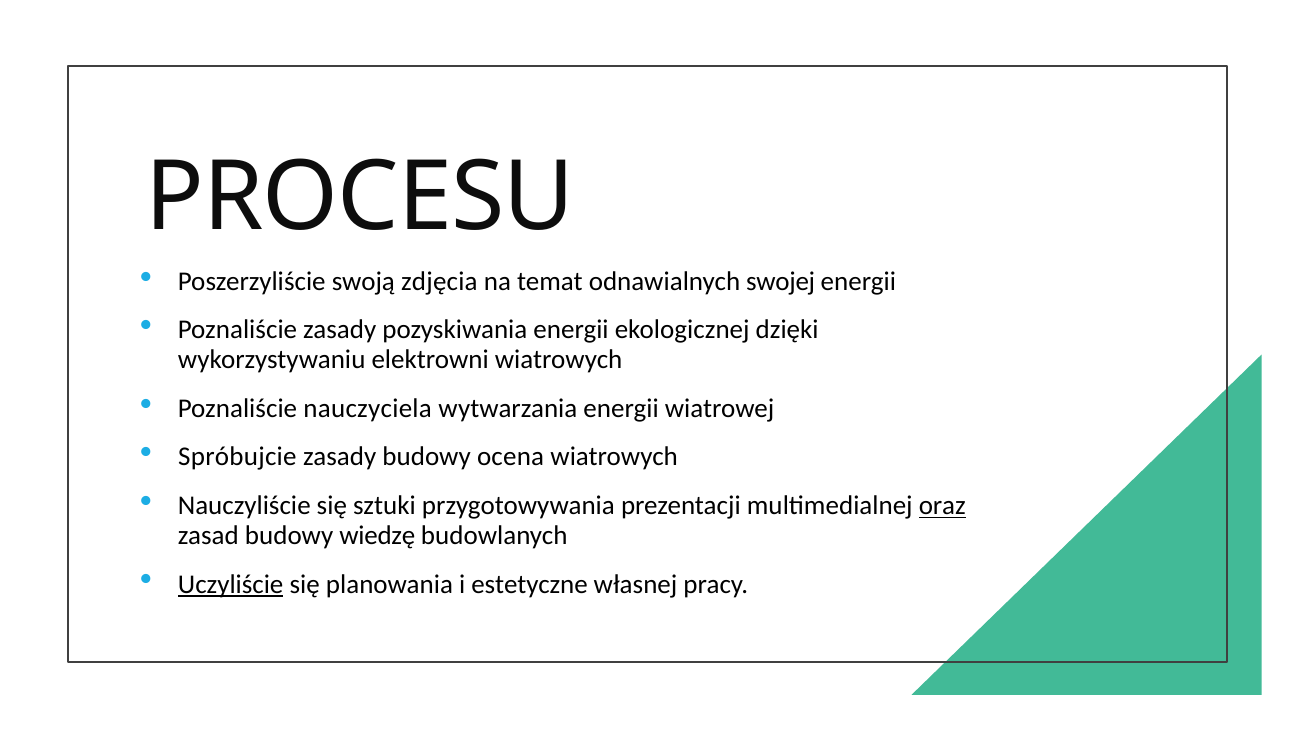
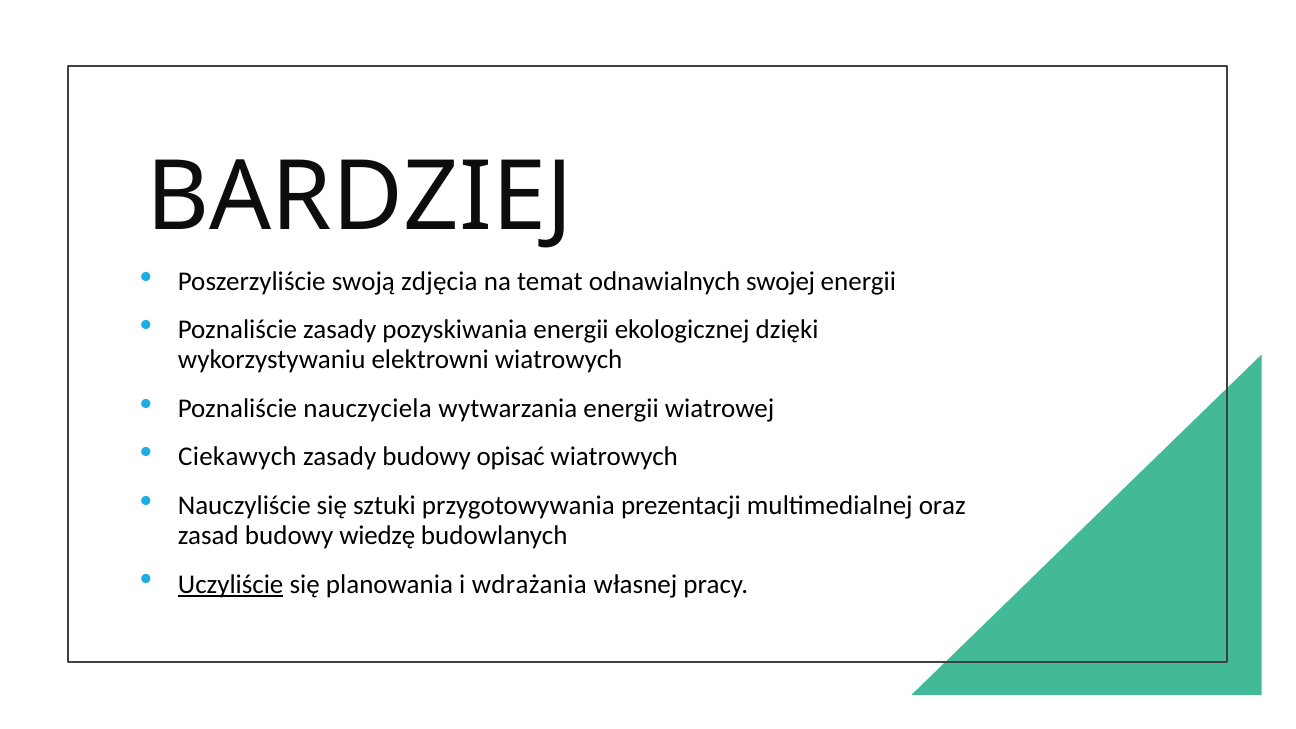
PROCESU: PROCESU -> BARDZIEJ
Spróbujcie: Spróbujcie -> Ciekawych
ocena: ocena -> opisać
oraz underline: present -> none
estetyczne: estetyczne -> wdrażania
